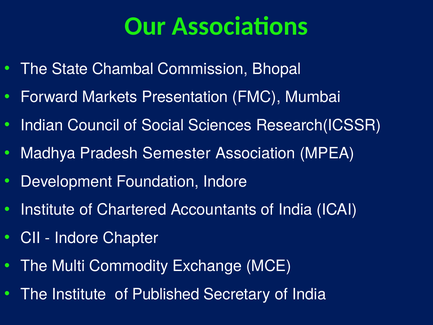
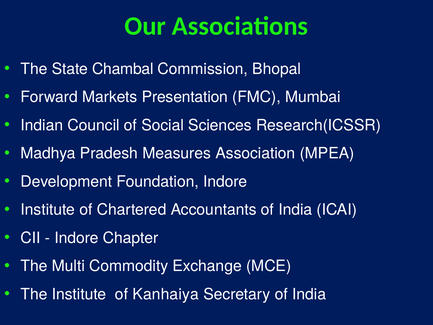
Semester: Semester -> Measures
Published: Published -> Kanhaiya
